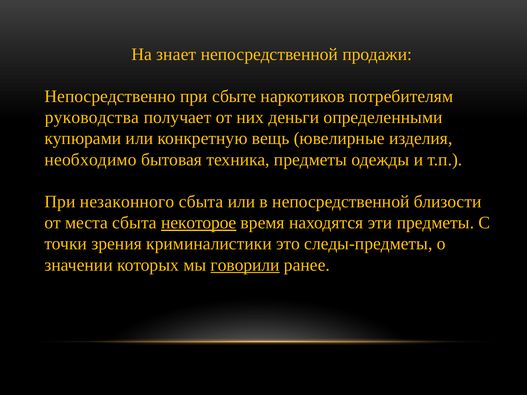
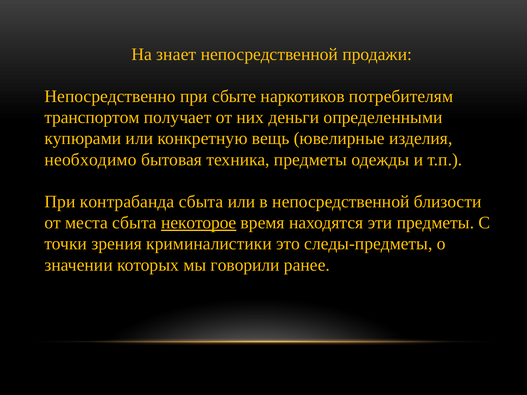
руководства: руководства -> транспортом
незаконного: незаконного -> контрабанда
говорили underline: present -> none
